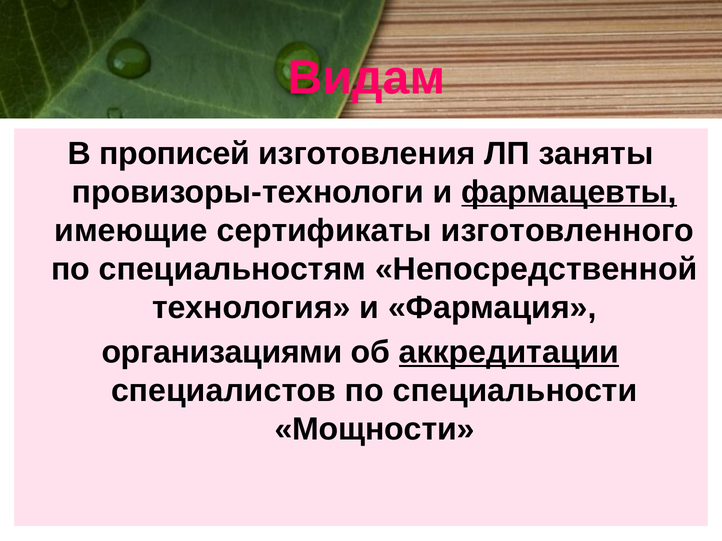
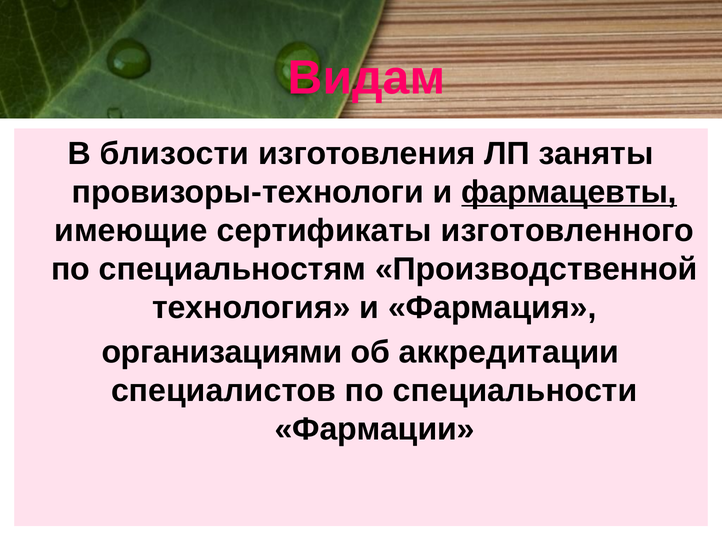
прописей: прописей -> близости
Непосредственной: Непосредственной -> Производственной
аккредитации underline: present -> none
Мощности: Мощности -> Фармации
